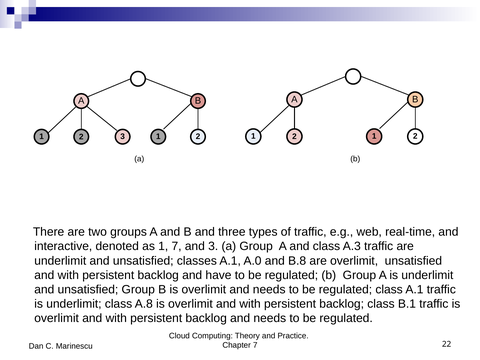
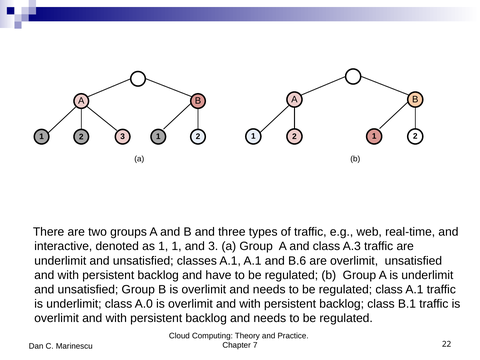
1 7: 7 -> 1
A.1 A.0: A.0 -> A.1
B.8: B.8 -> B.6
A.8: A.8 -> A.0
